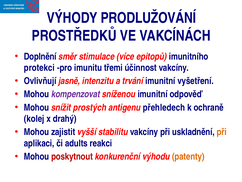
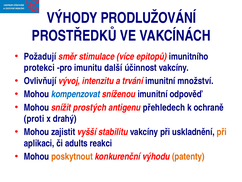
Doplnění: Doplnění -> Požadují
třemi: třemi -> další
jasně: jasně -> vývoj
vyšetření: vyšetření -> množství
kompenzovat colour: purple -> blue
kolej: kolej -> proti
poskytnout colour: red -> orange
